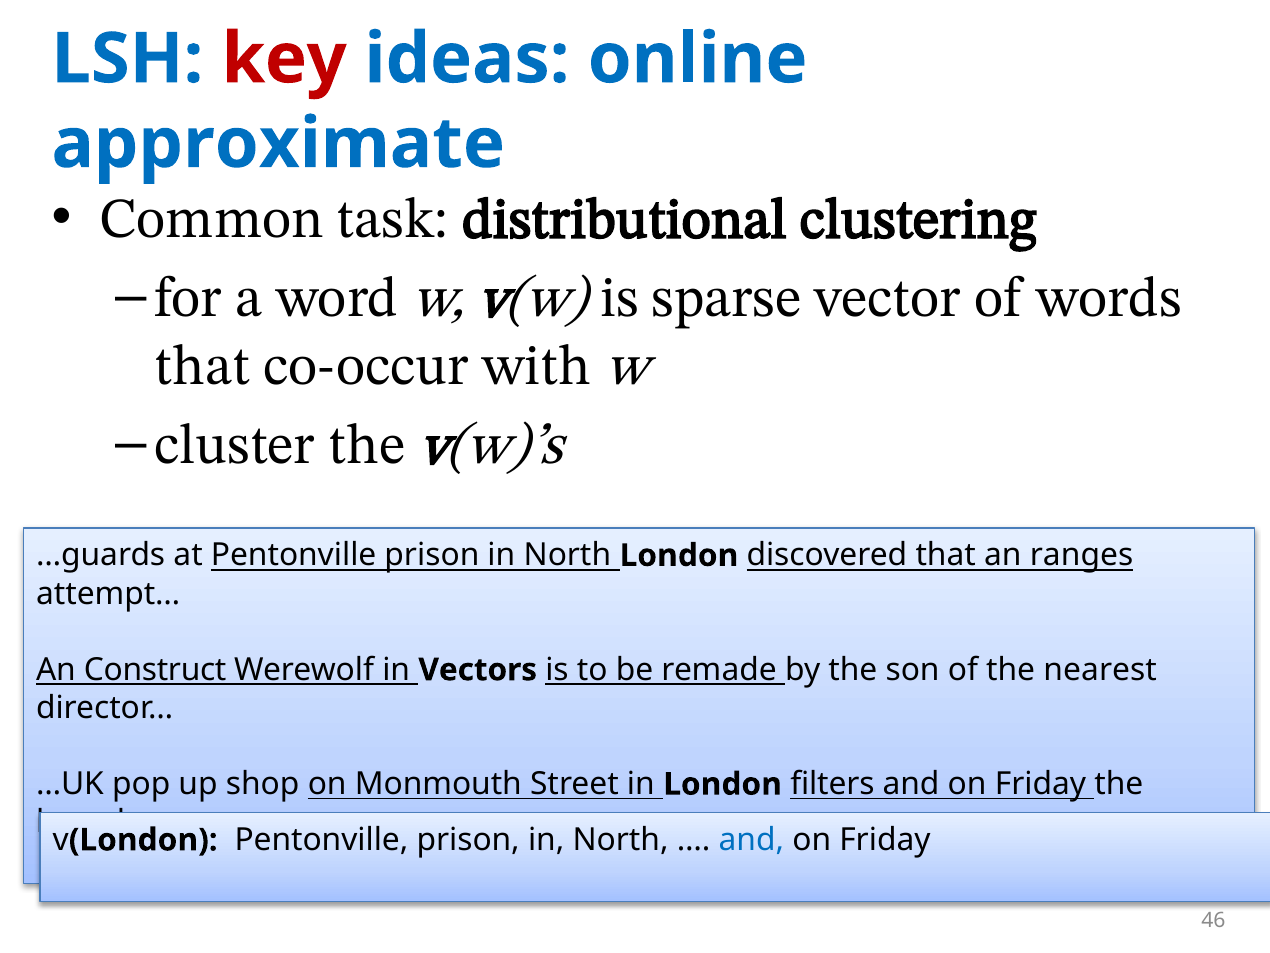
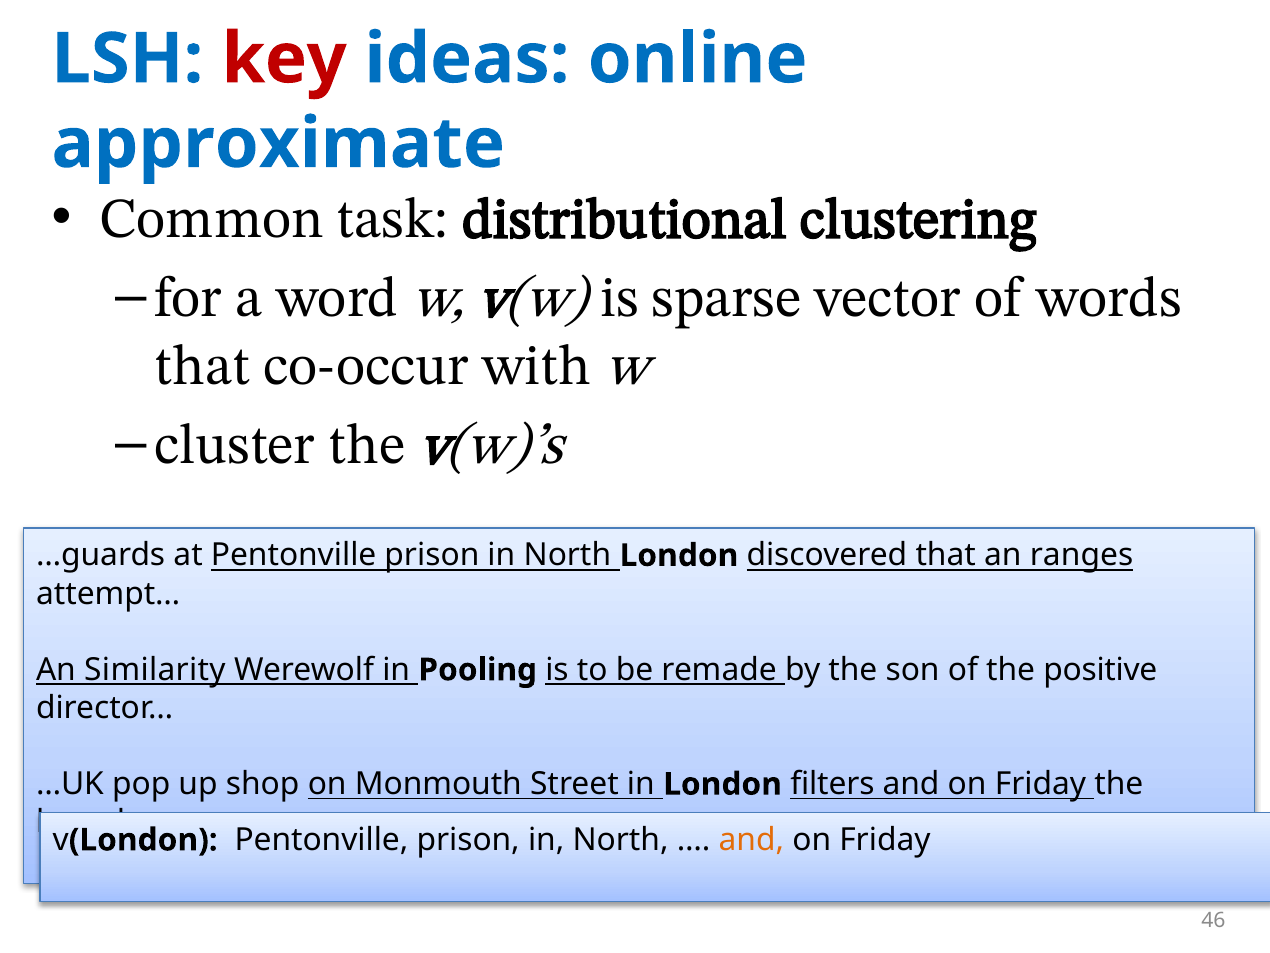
Construct: Construct -> Similarity
Vectors: Vectors -> Pooling
nearest: nearest -> positive
and at (751, 840) colour: blue -> orange
